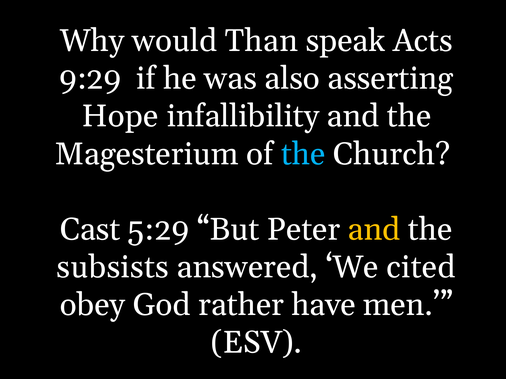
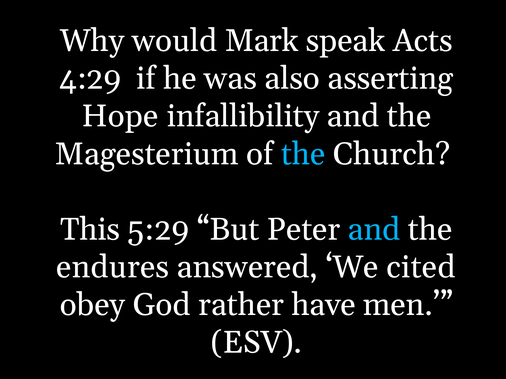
Than: Than -> Mark
9:29: 9:29 -> 4:29
Cast: Cast -> This
and at (374, 230) colour: yellow -> light blue
subsists: subsists -> endures
